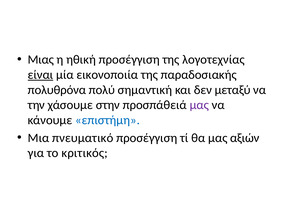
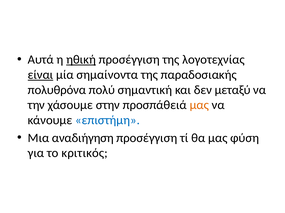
Μιας: Μιας -> Αυτά
ηθική underline: none -> present
εικονοποιία: εικονοποιία -> σημαίνοντα
μας at (199, 105) colour: purple -> orange
πνευματικό: πνευματικό -> αναδιήγηση
αξιών: αξιών -> φύση
